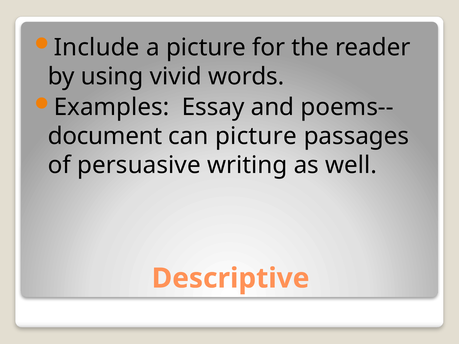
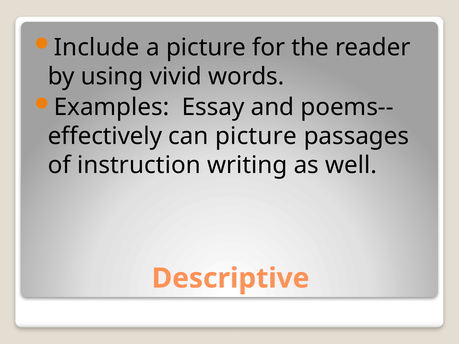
document: document -> effectively
persuasive: persuasive -> instruction
